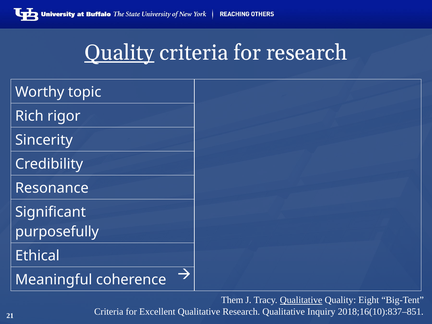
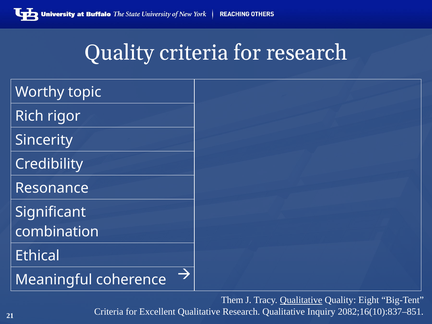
Quality at (119, 53) underline: present -> none
purposefully: purposefully -> combination
2018;16(10):837–851: 2018;16(10):837–851 -> 2082;16(10):837–851
